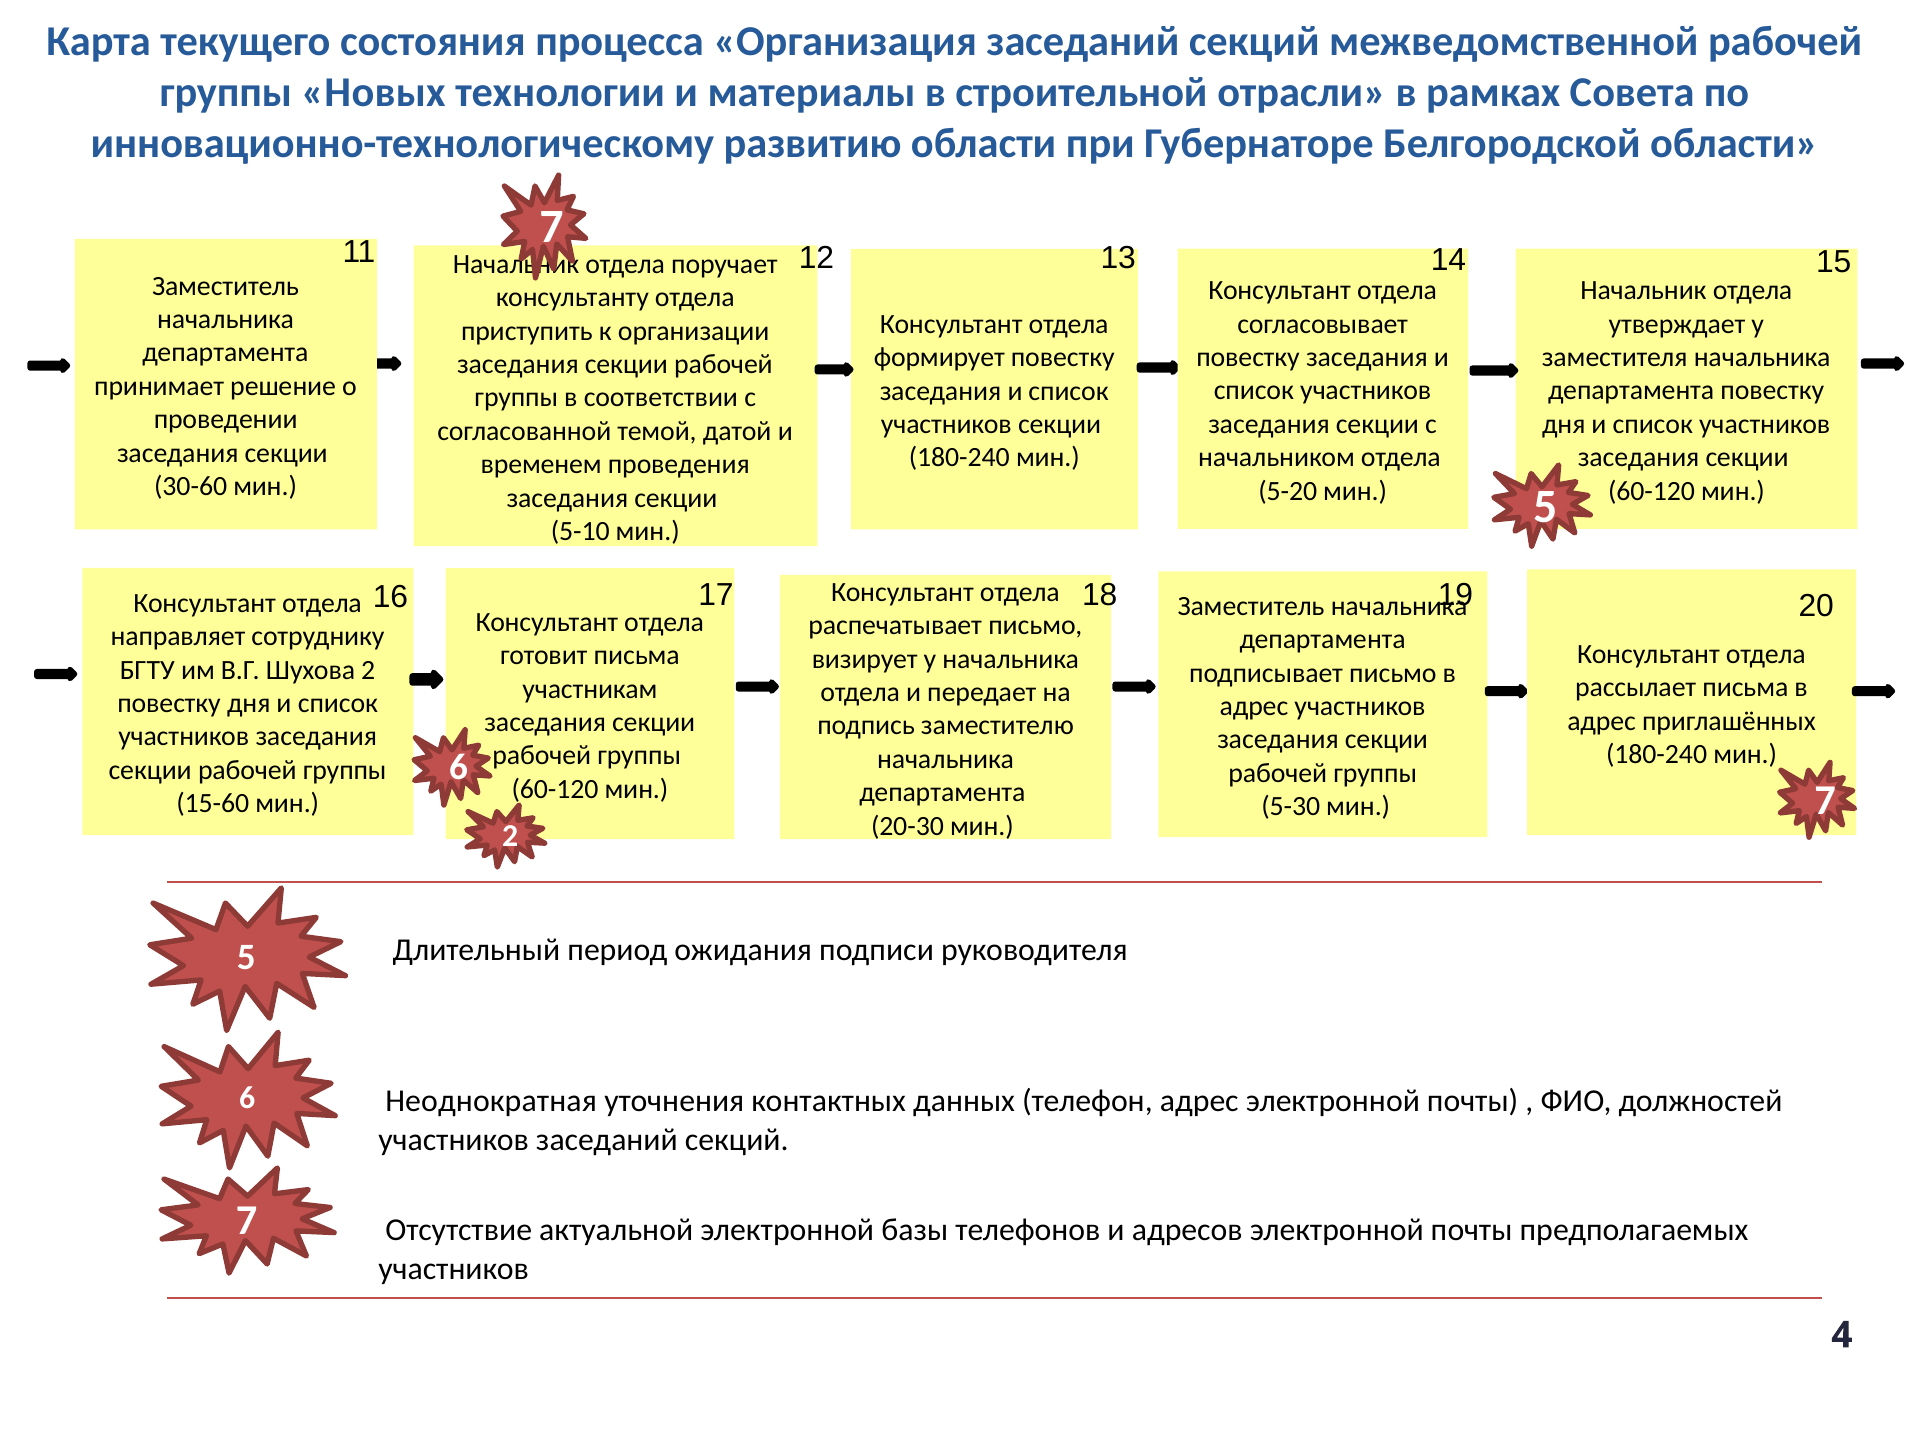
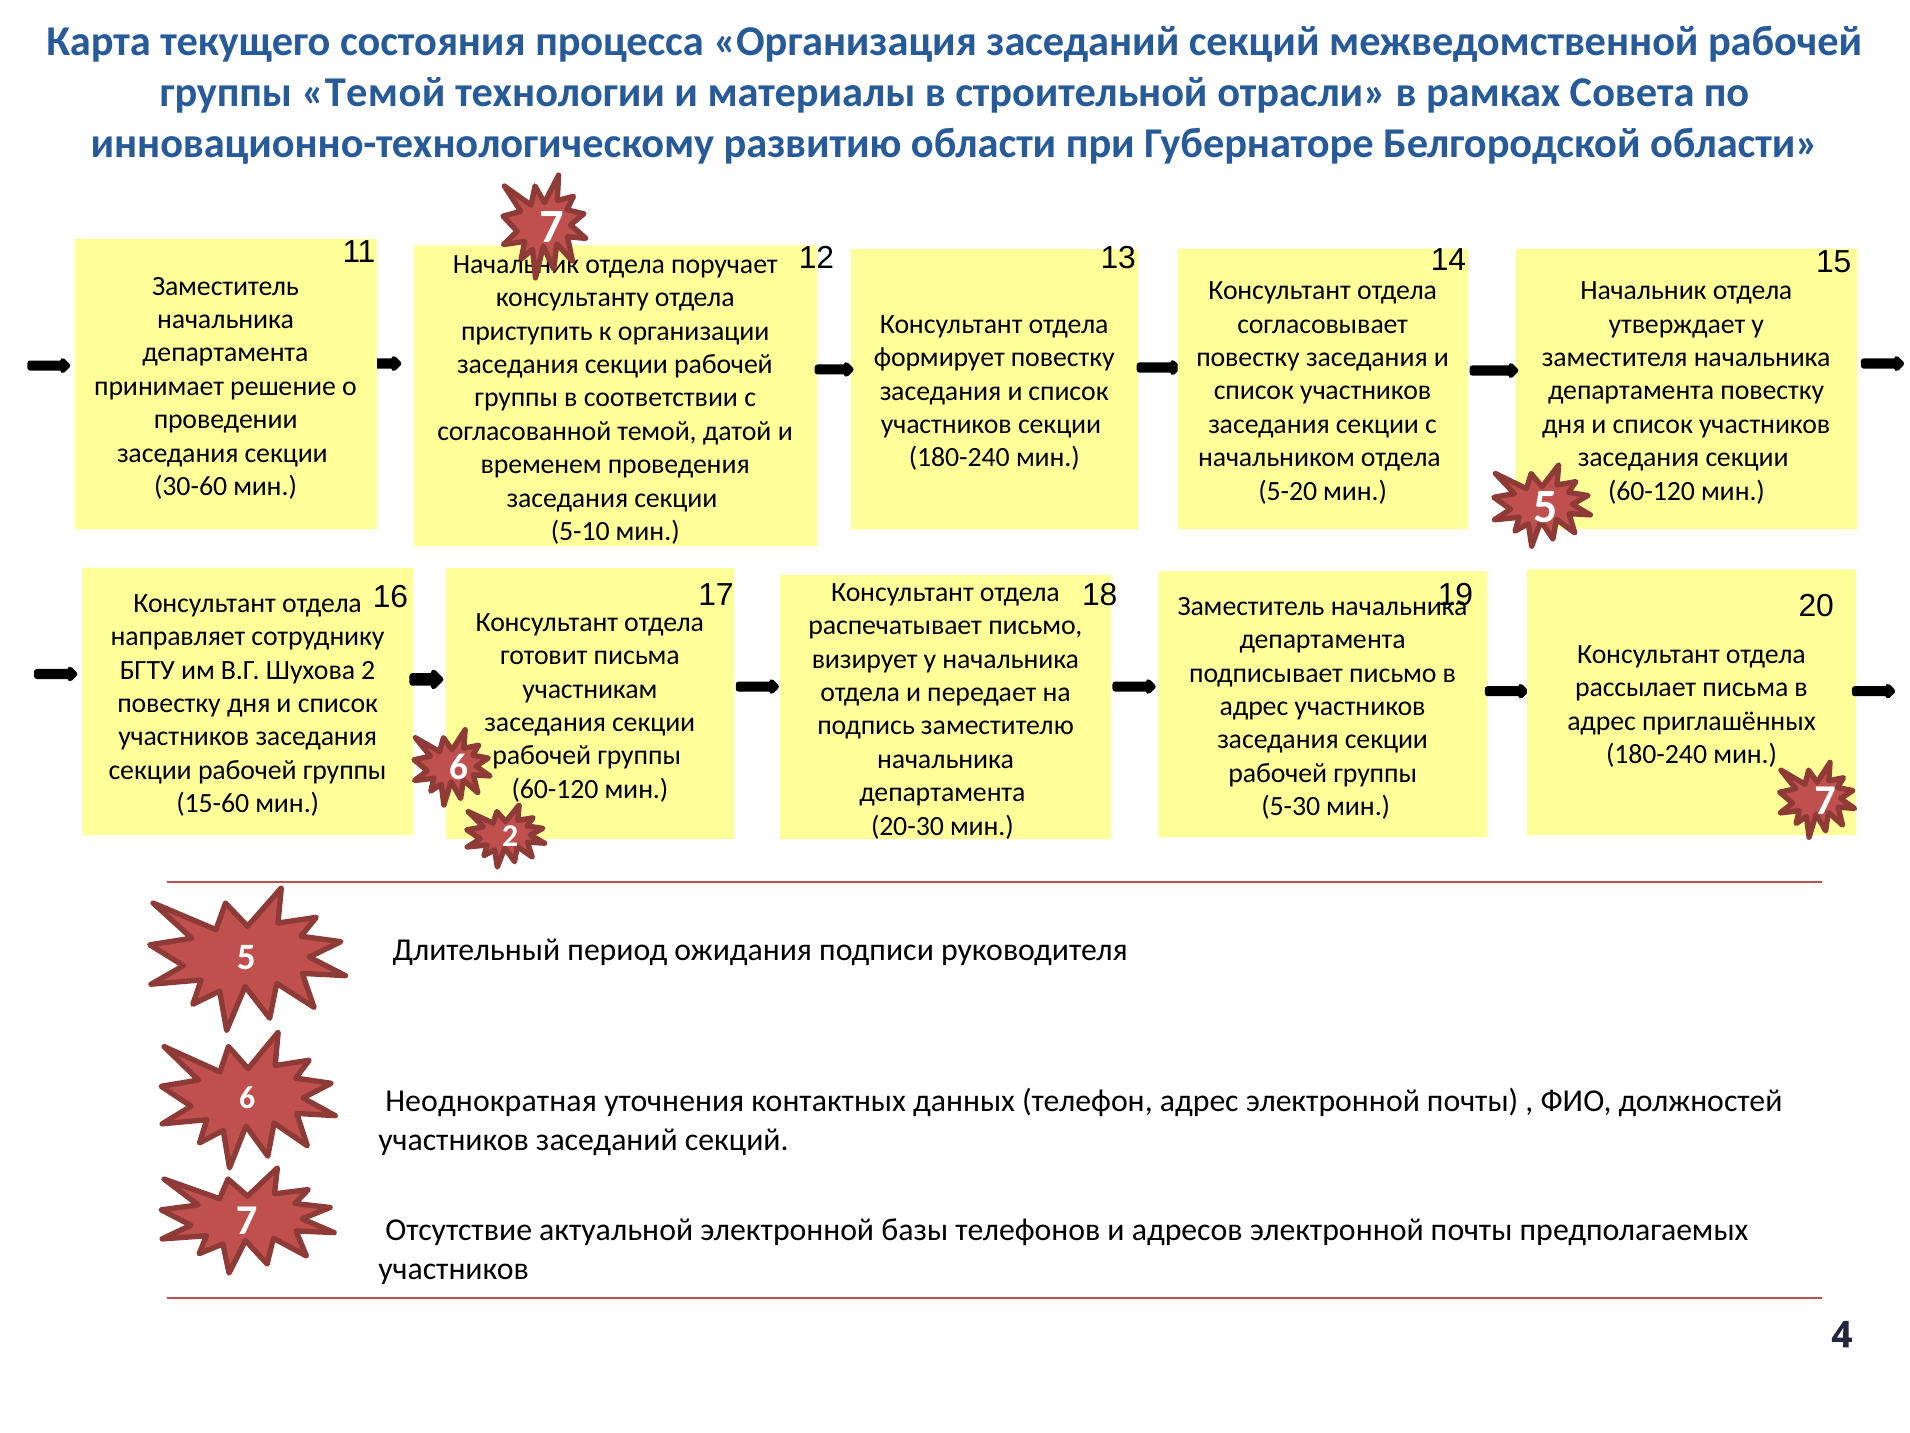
группы Новых: Новых -> Темой
